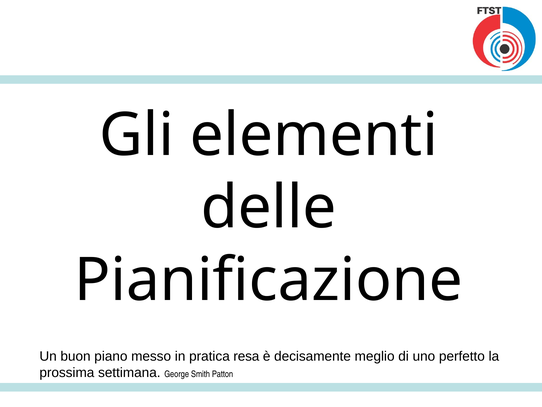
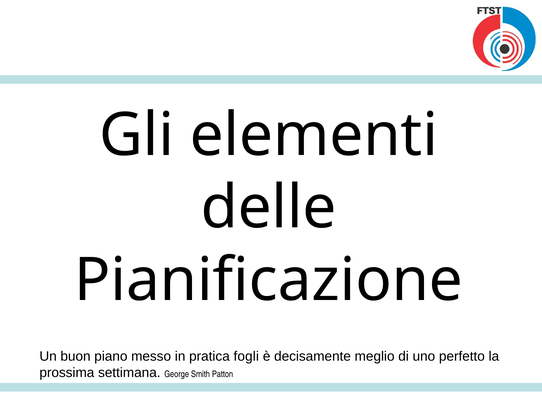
resa: resa -> fogli
